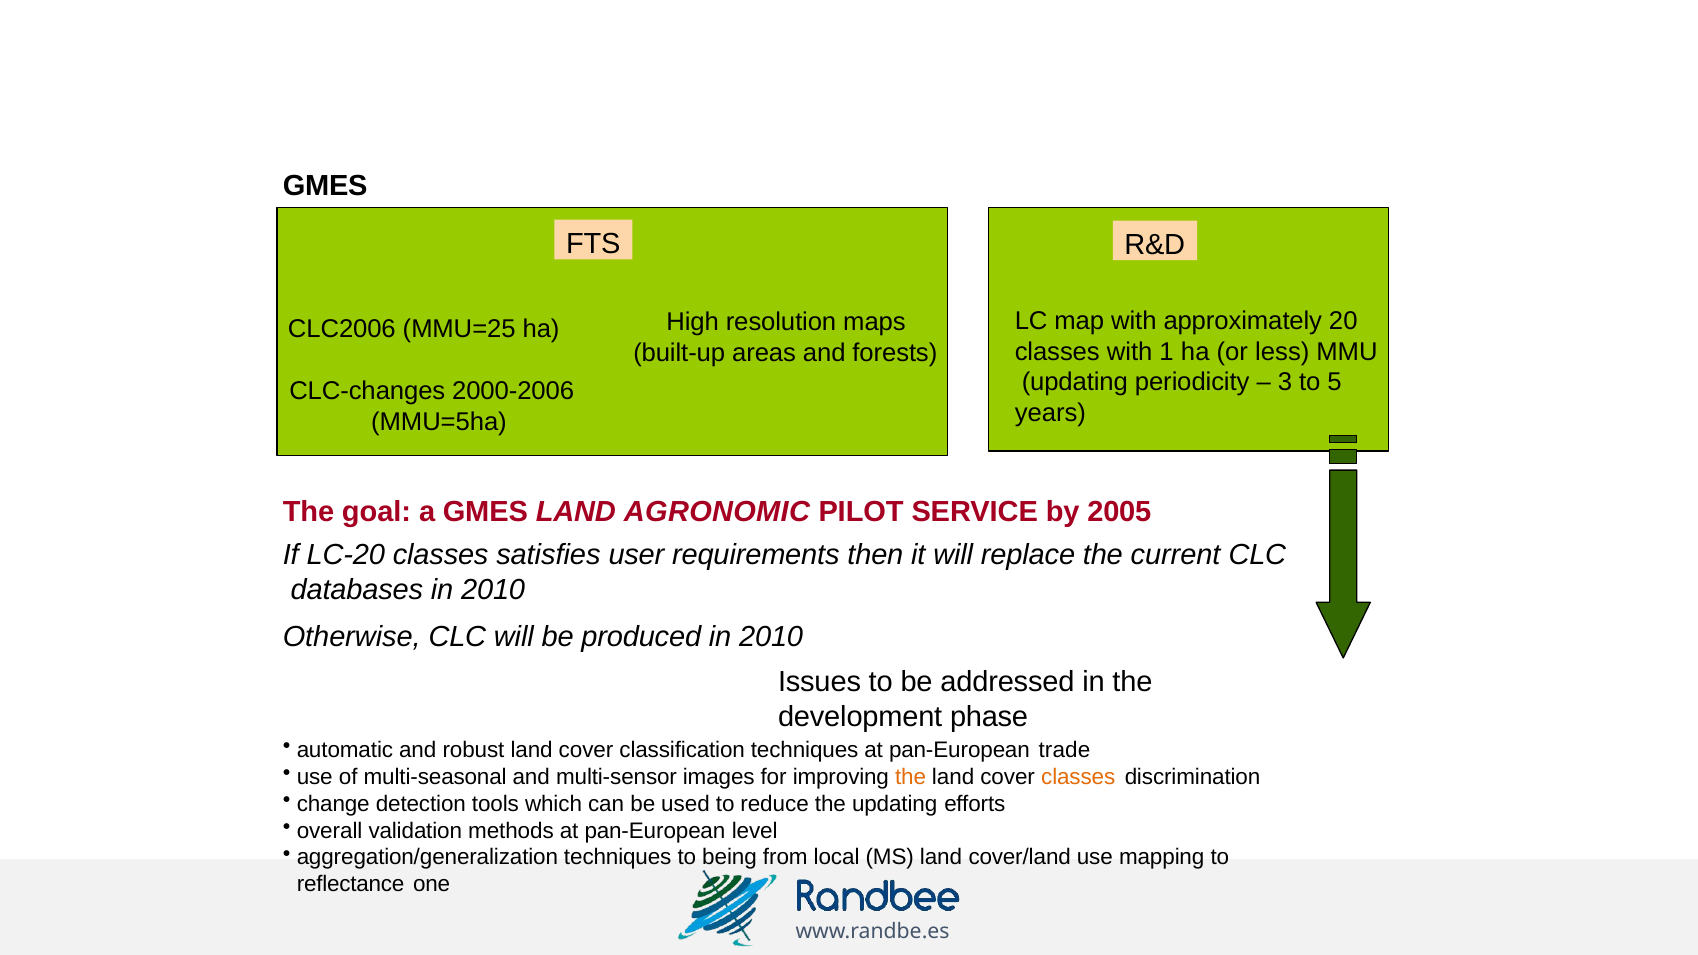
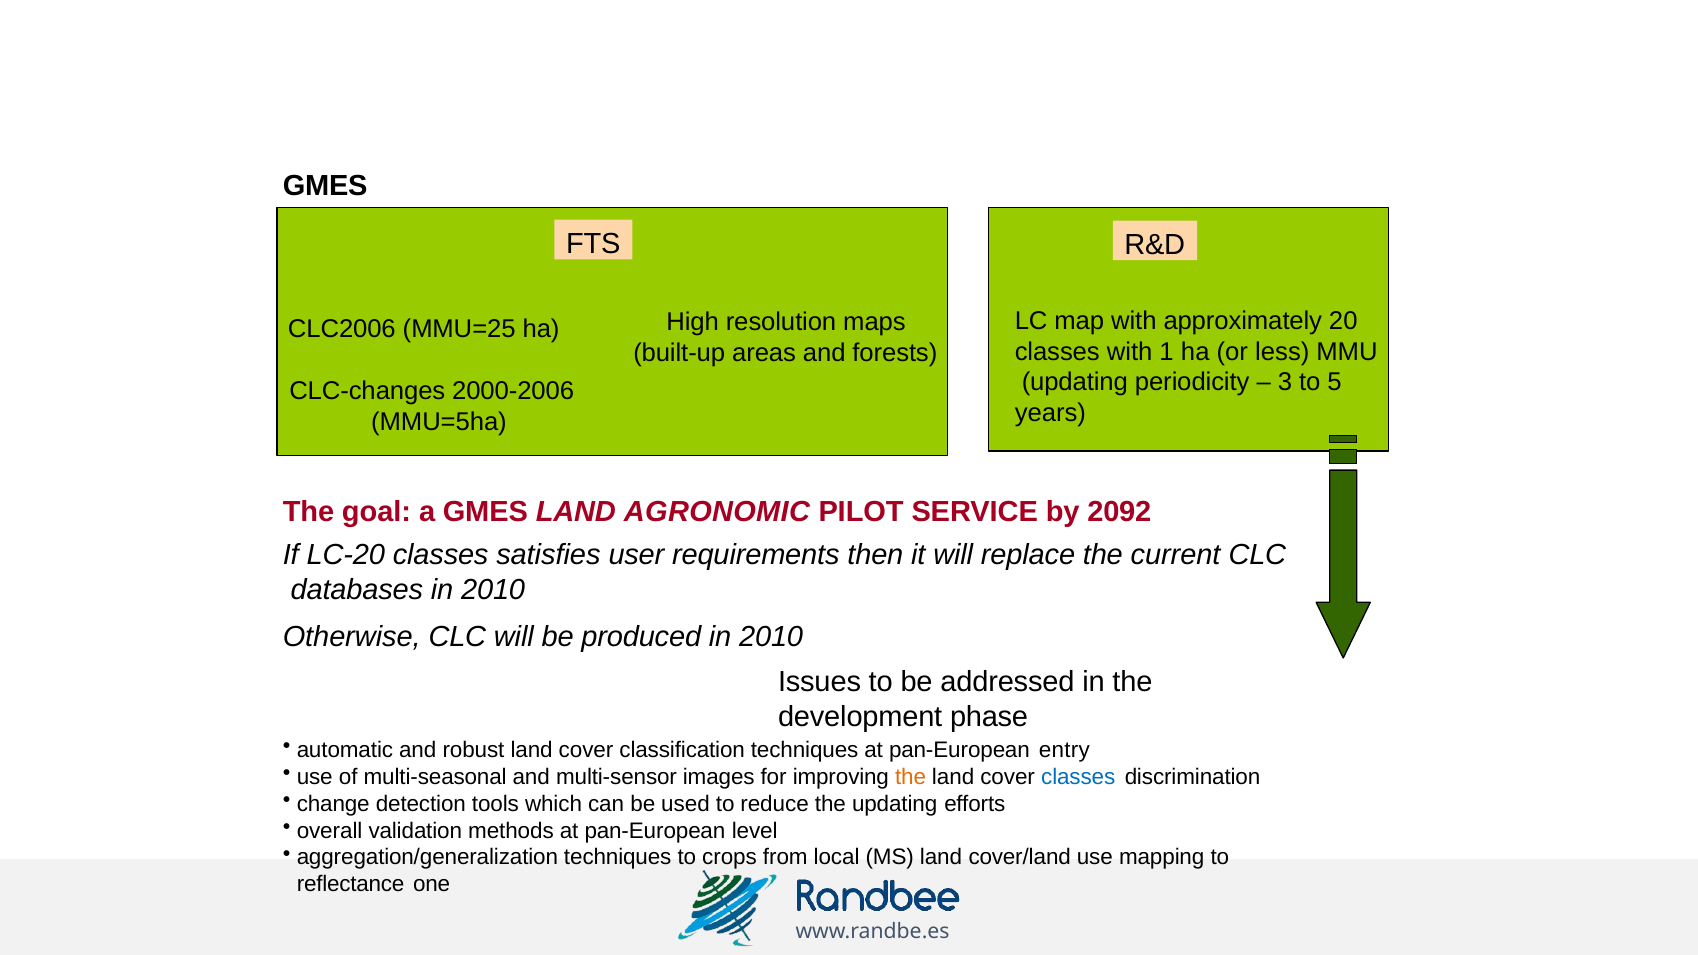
2005: 2005 -> 2092
trade: trade -> entry
classes at (1078, 777) colour: orange -> blue
being: being -> crops
